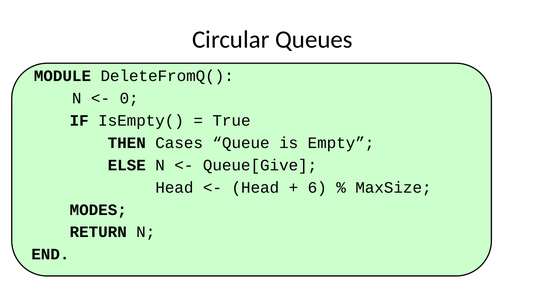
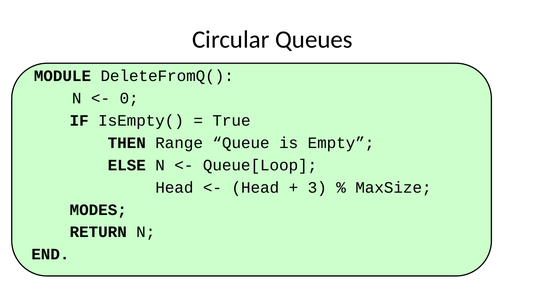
Cases: Cases -> Range
Queue[Give: Queue[Give -> Queue[Loop
6: 6 -> 3
